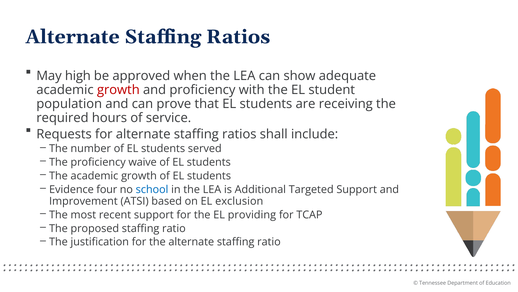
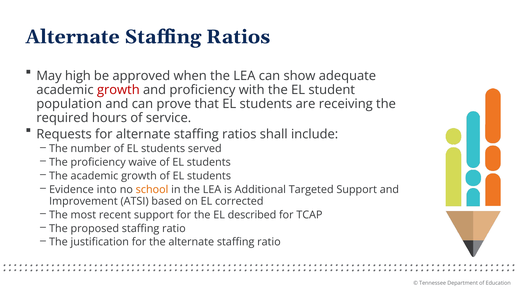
four: four -> into
school colour: blue -> orange
exclusion: exclusion -> corrected
providing: providing -> described
